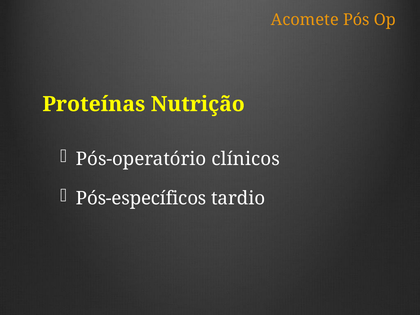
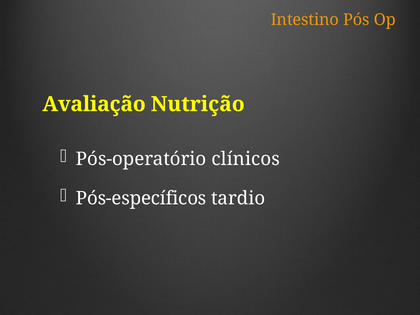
Acomete: Acomete -> Intestino
Proteínas: Proteínas -> Avaliação
